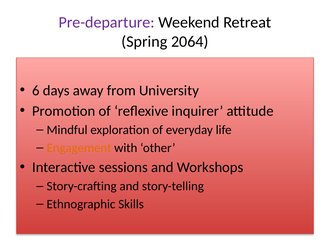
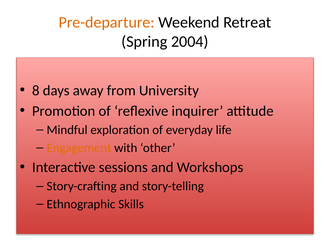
Pre-departure colour: purple -> orange
2064: 2064 -> 2004
6: 6 -> 8
